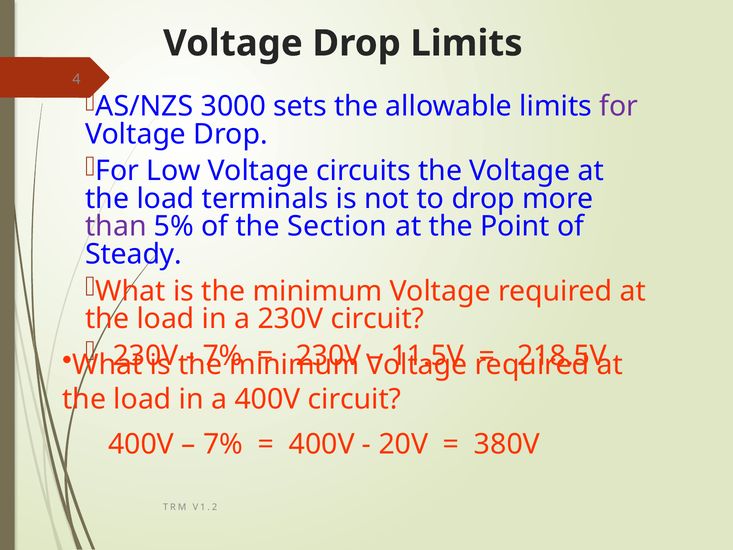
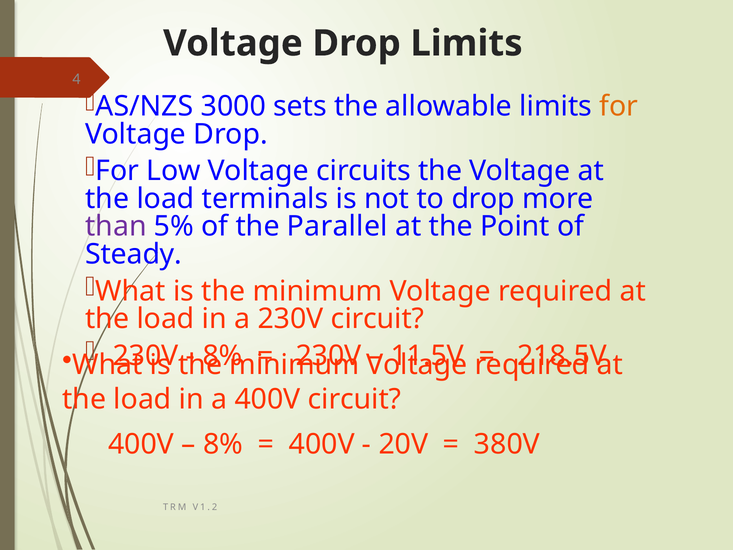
for at (619, 106) colour: purple -> orange
Section: Section -> Parallel
7% at (223, 356): 7% -> 8%
7% at (223, 444): 7% -> 8%
